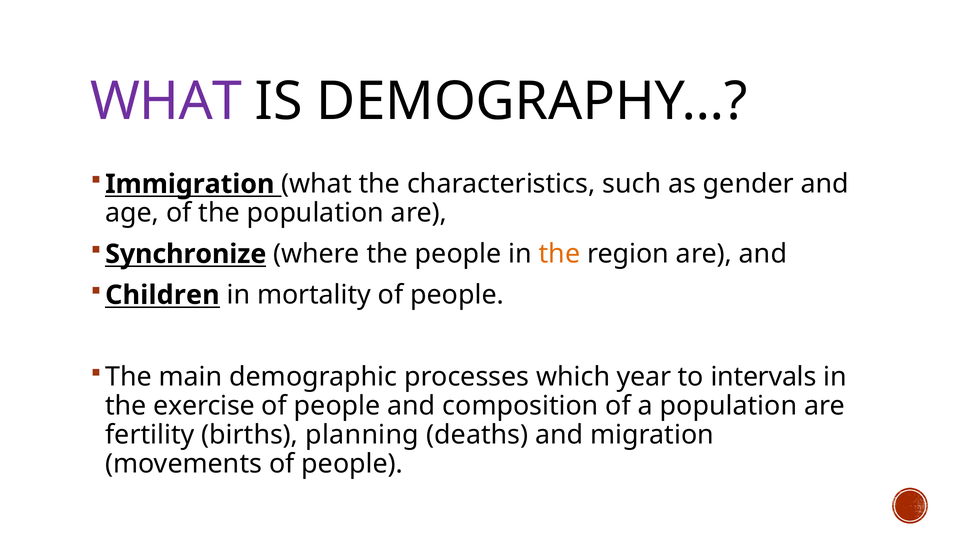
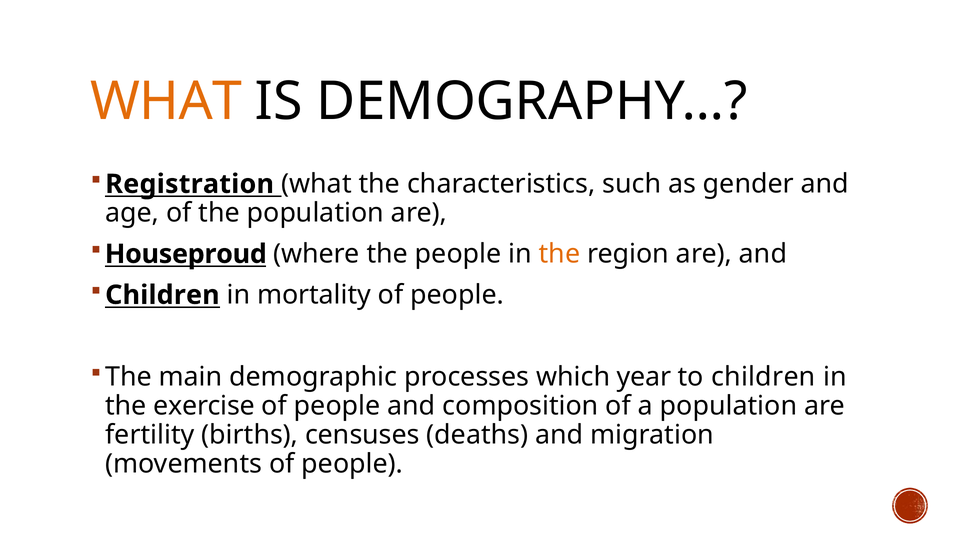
WHAT at (166, 101) colour: purple -> orange
Immigration: Immigration -> Registration
Synchronize: Synchronize -> Houseproud
to intervals: intervals -> children
planning: planning -> censuses
